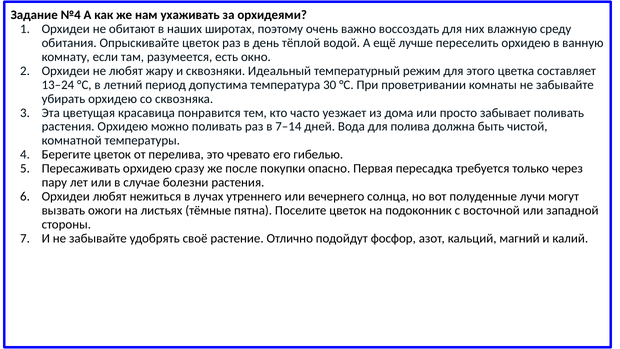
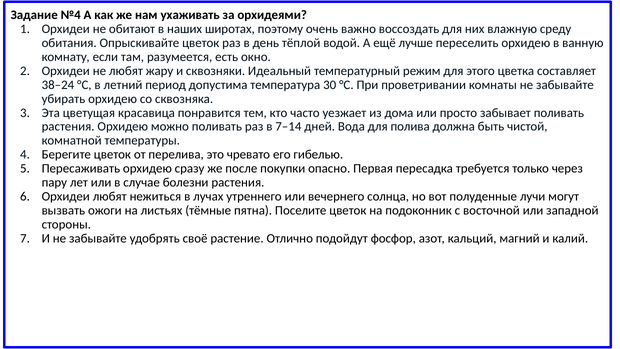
13–24: 13–24 -> 38–24
